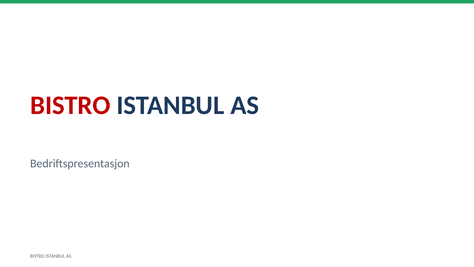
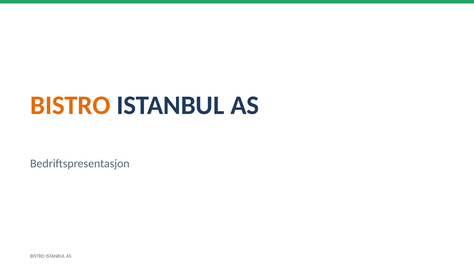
BISTRO at (70, 105) colour: red -> orange
